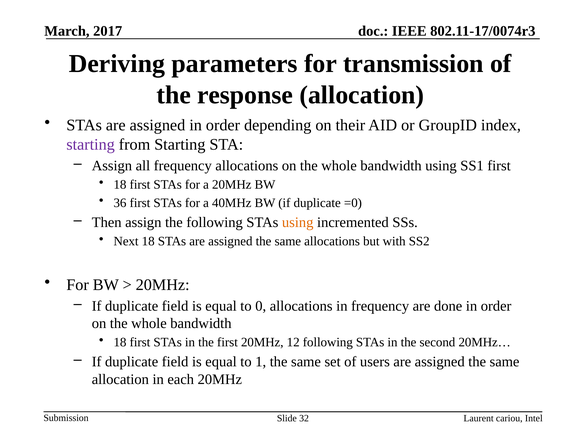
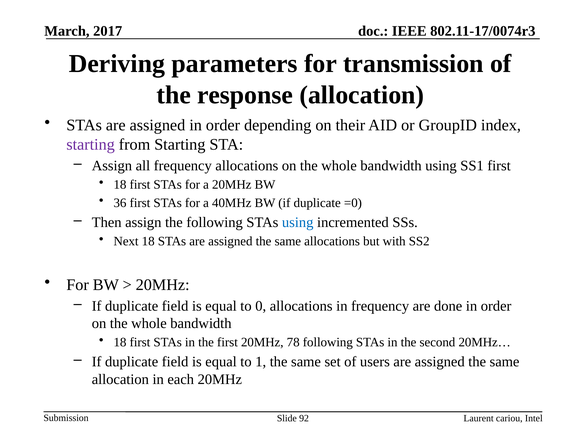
using at (298, 222) colour: orange -> blue
12: 12 -> 78
32: 32 -> 92
